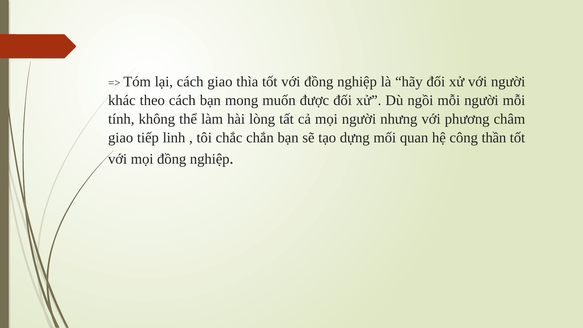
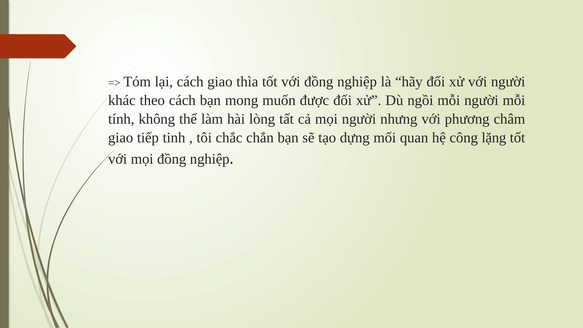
linh: linh -> tinh
thần: thần -> lặng
